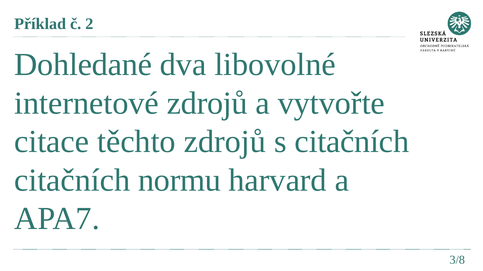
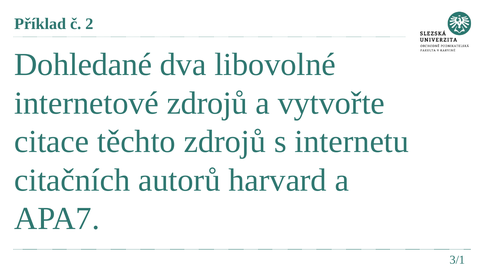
s citačních: citačních -> internetu
normu: normu -> autorů
3/8: 3/8 -> 3/1
